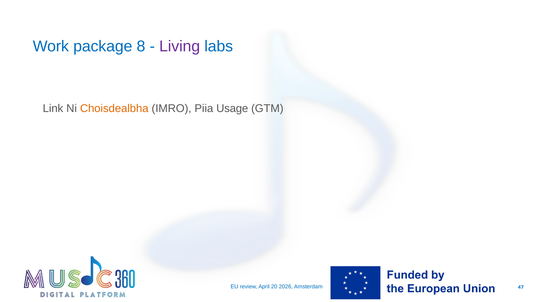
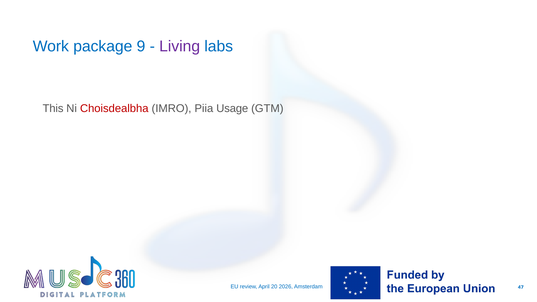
8: 8 -> 9
Link: Link -> This
Choisdealbha colour: orange -> red
